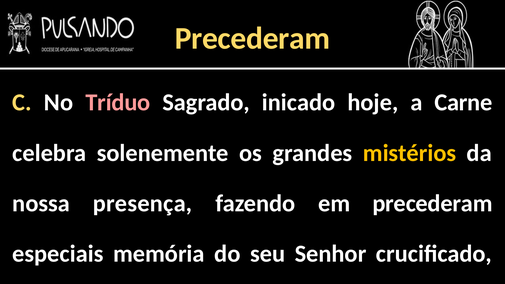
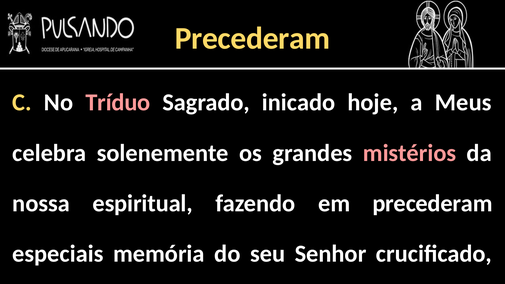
Carne: Carne -> Meus
mistérios colour: yellow -> pink
presença: presença -> espiritual
